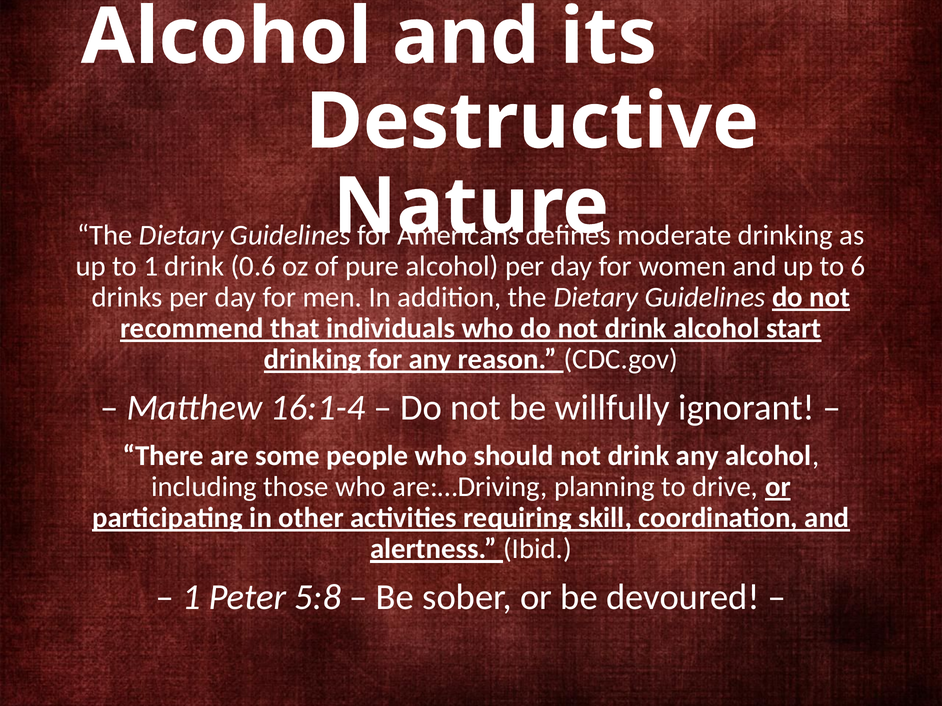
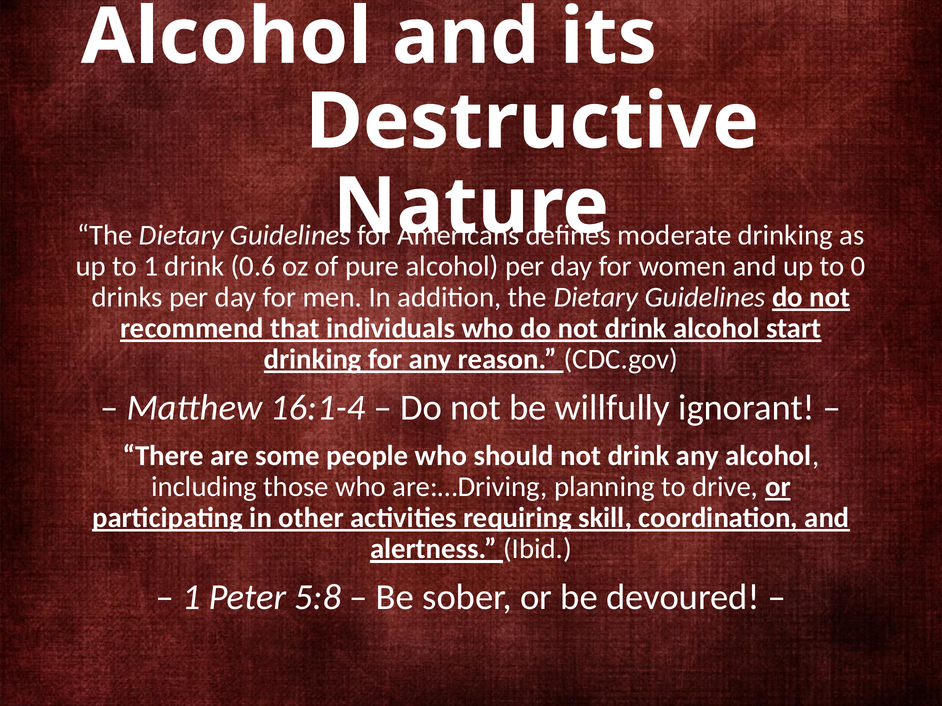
6: 6 -> 0
